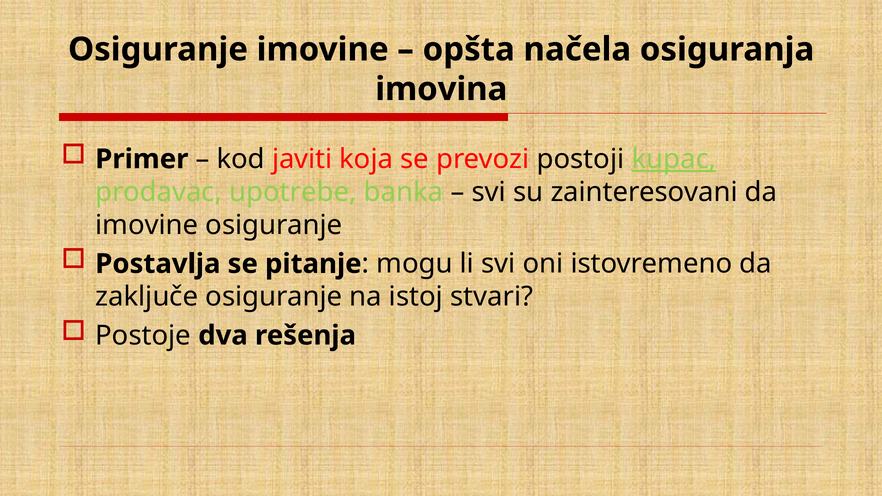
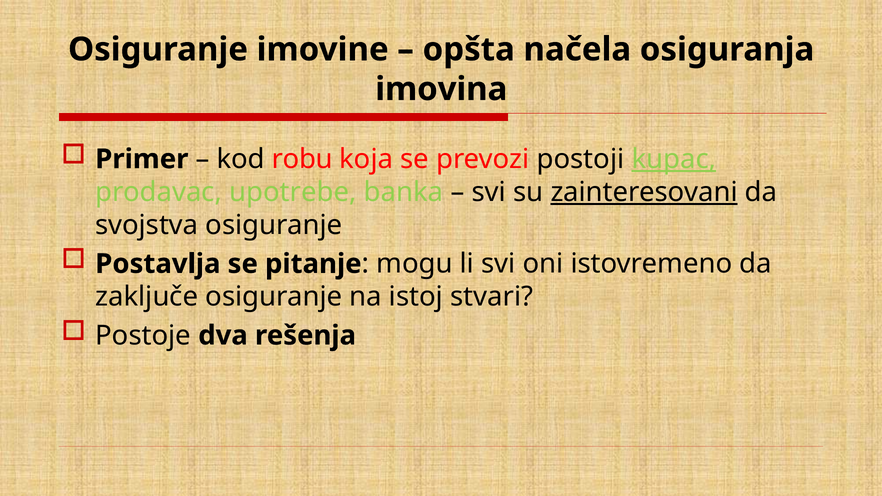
javiti: javiti -> robu
zainteresovani underline: none -> present
imovine at (147, 225): imovine -> svojstva
